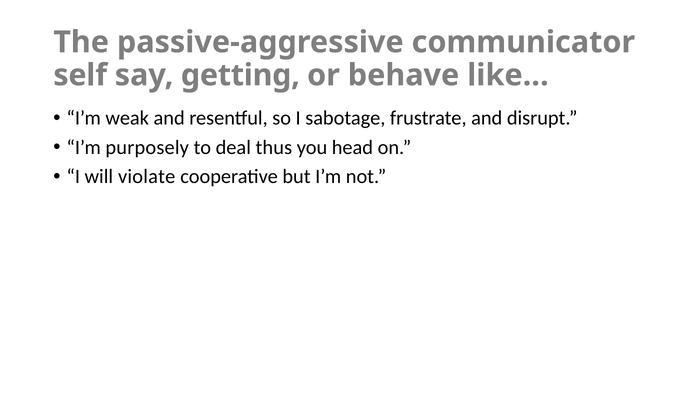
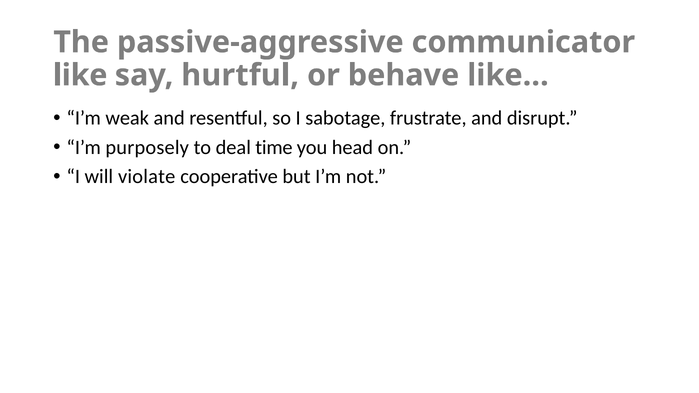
self: self -> like
getting: getting -> hurtful
thus: thus -> time
